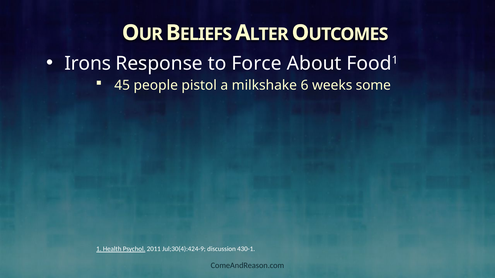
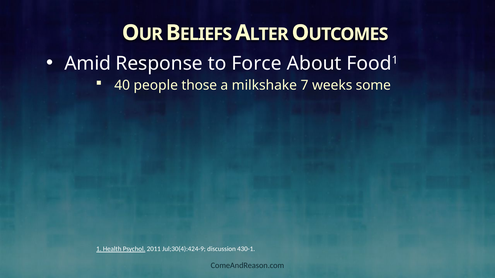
Irons: Irons -> Amid
45: 45 -> 40
pistol: pistol -> those
6: 6 -> 7
